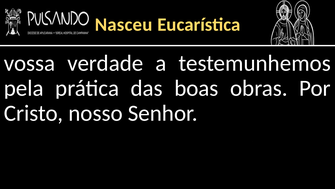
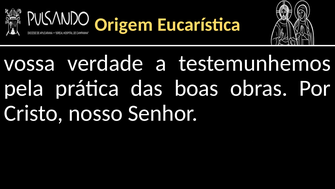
Nasceu: Nasceu -> Origem
